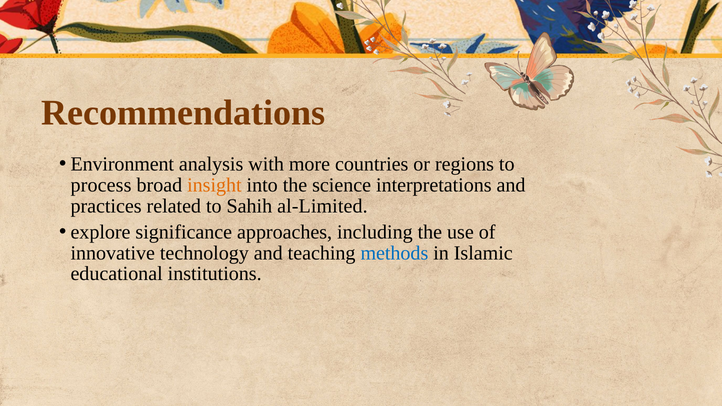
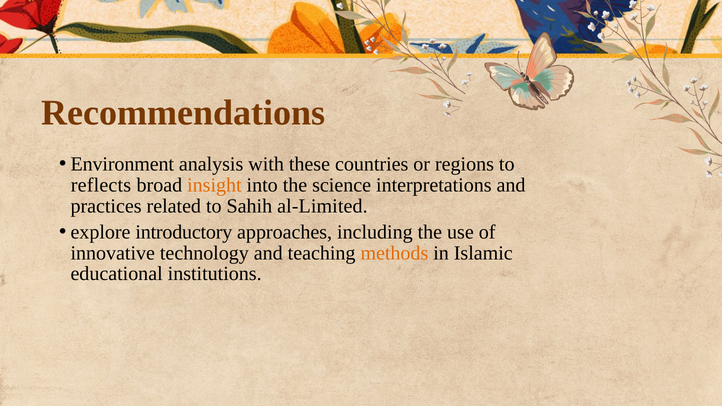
more: more -> these
process: process -> reflects
significance: significance -> introductory
methods colour: blue -> orange
